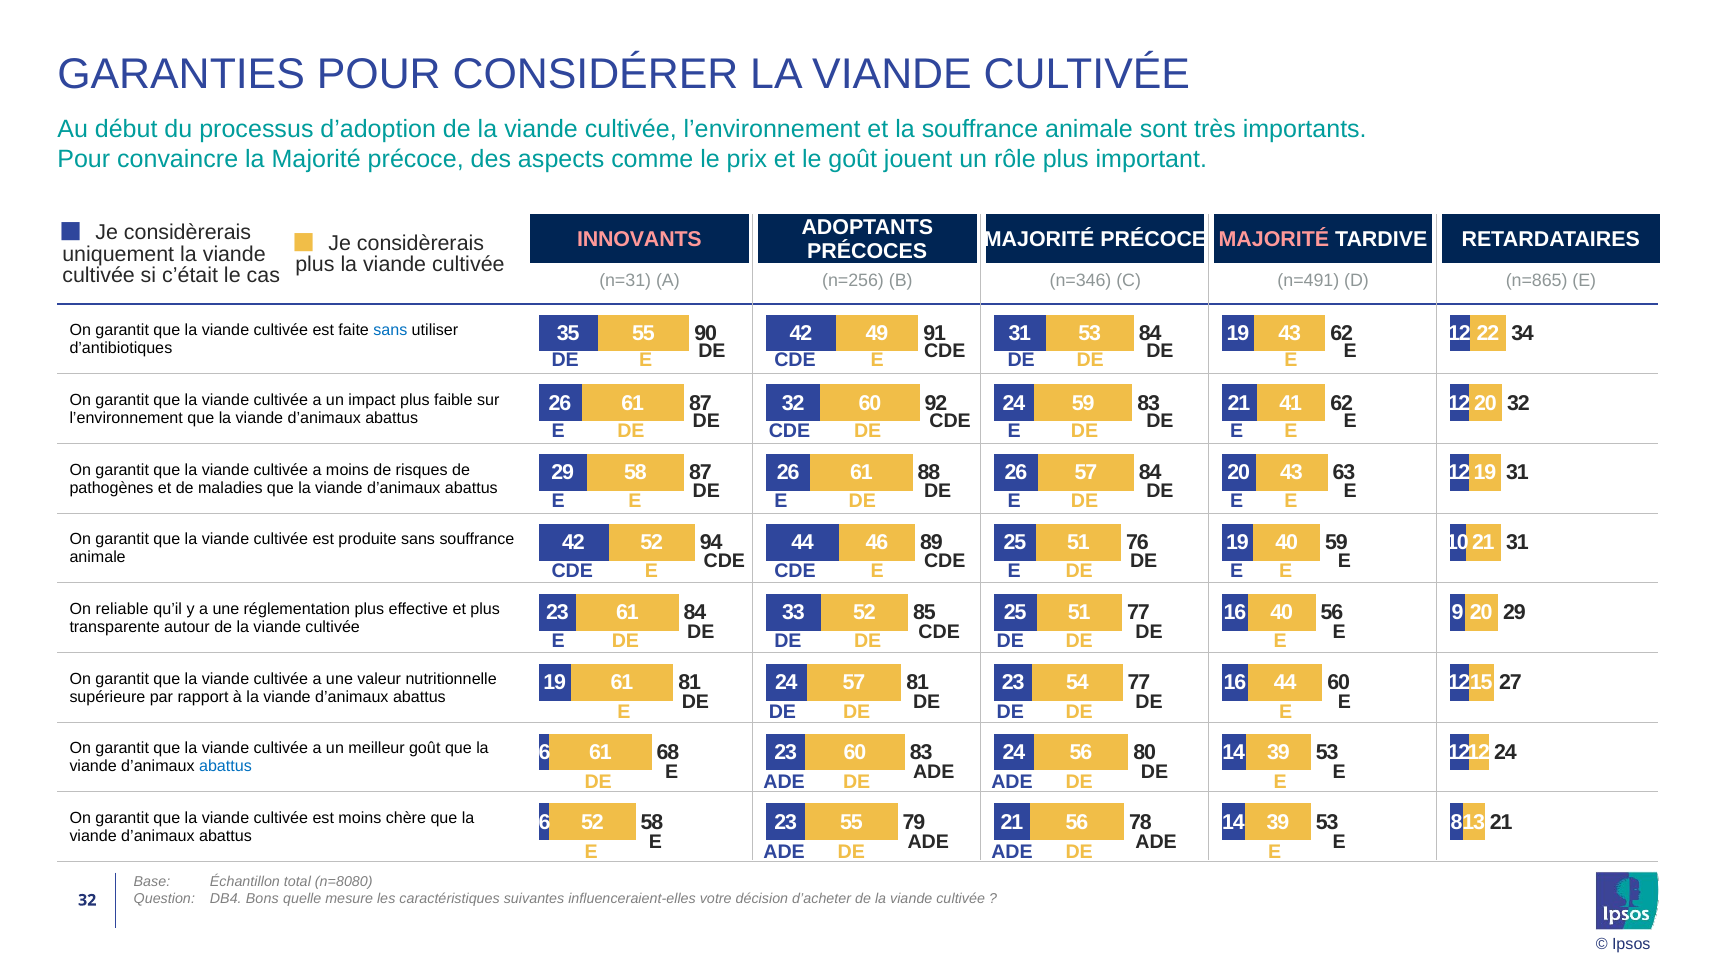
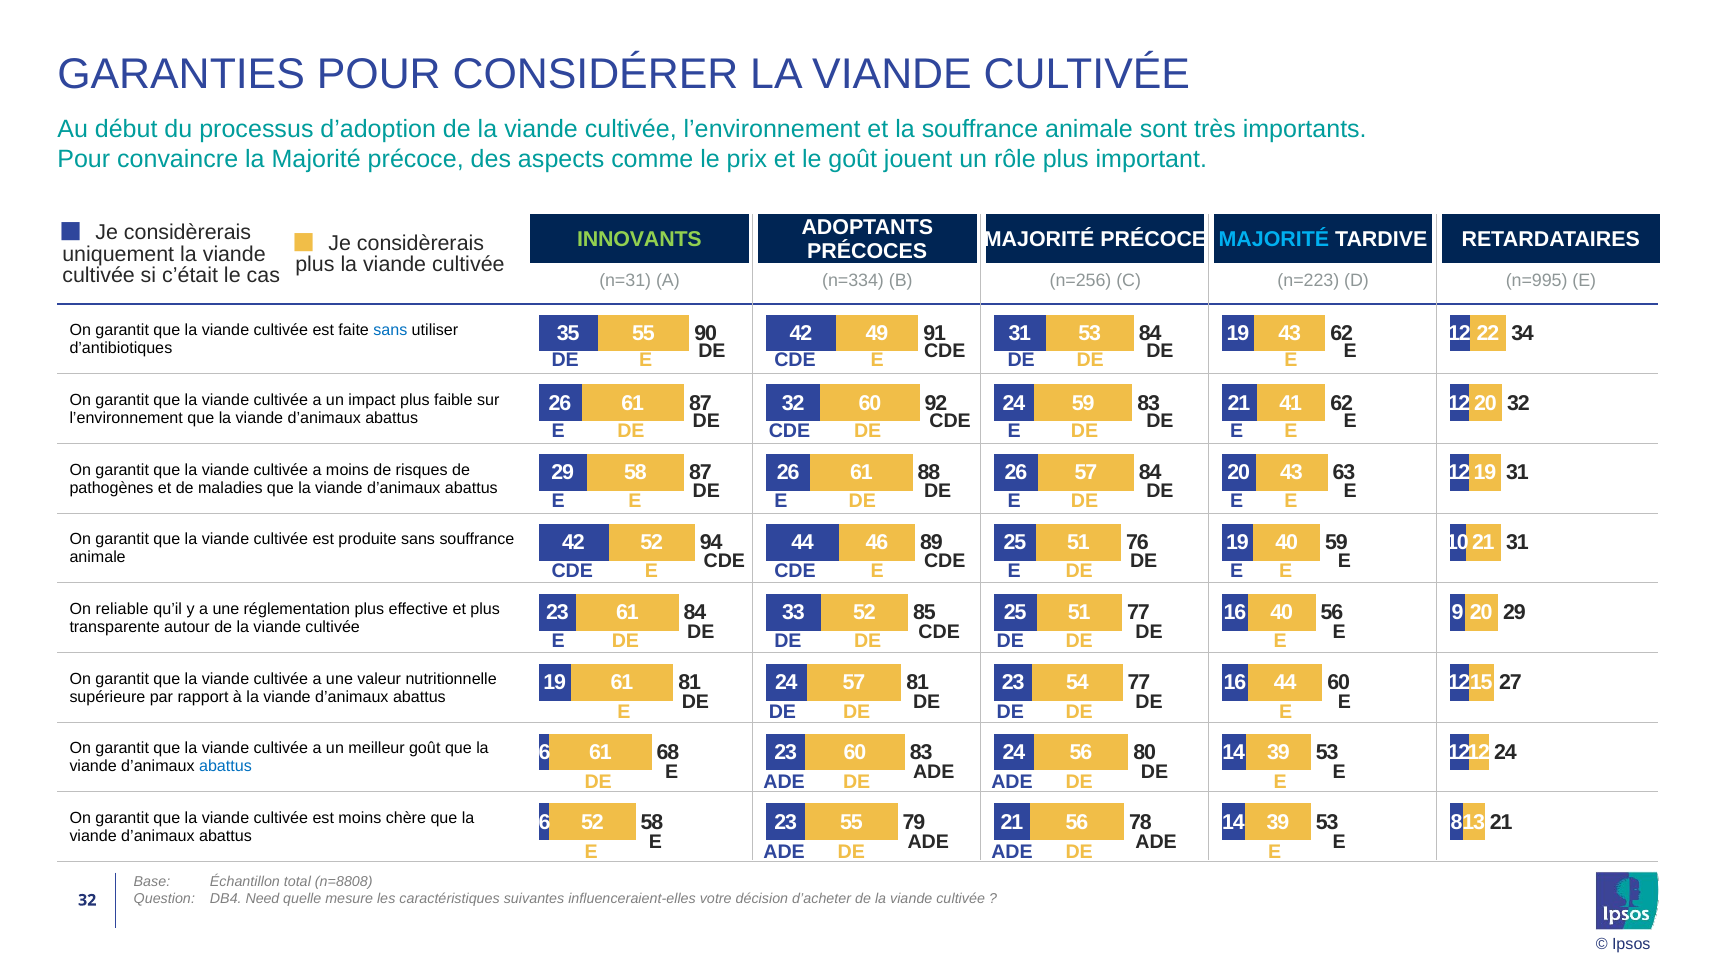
INNOVANTS colour: pink -> light green
MAJORITÉ at (1274, 240) colour: pink -> light blue
n=256: n=256 -> n=334
n=346: n=346 -> n=256
n=491: n=491 -> n=223
n=865: n=865 -> n=995
n=8080: n=8080 -> n=8808
Bons: Bons -> Need
